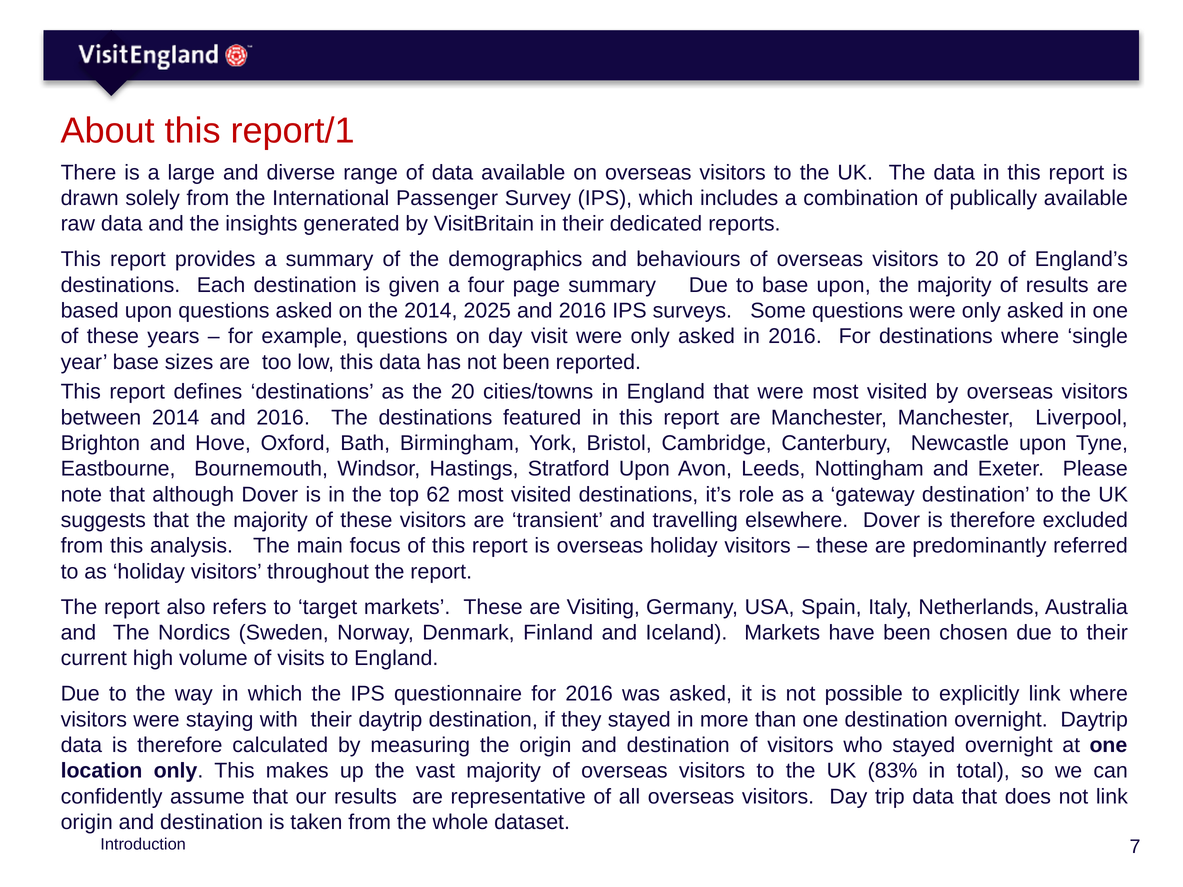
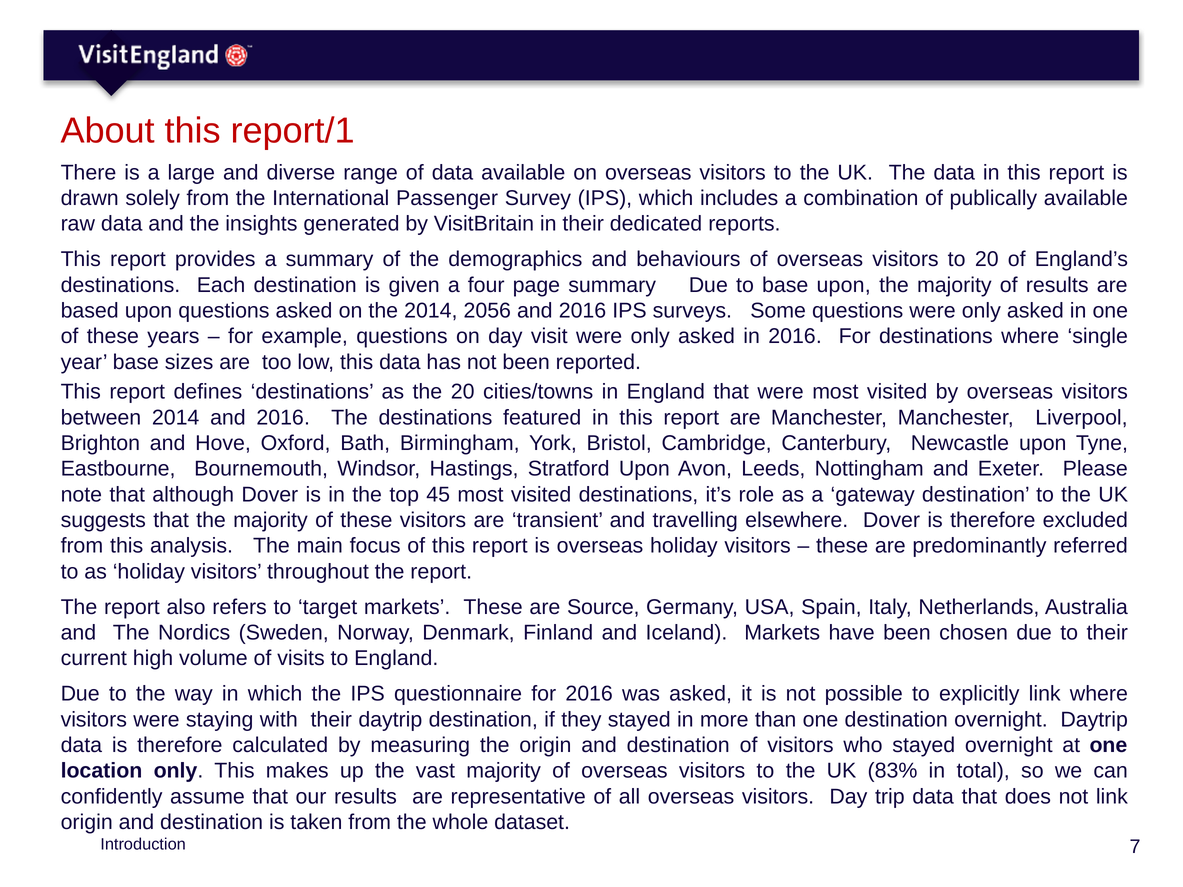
2025: 2025 -> 2056
62: 62 -> 45
Visiting: Visiting -> Source
